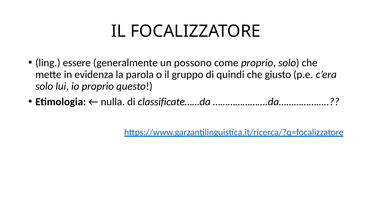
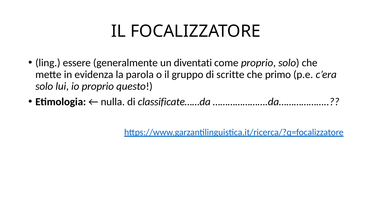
possono: possono -> diventati
quindi: quindi -> scritte
giusto: giusto -> primo
